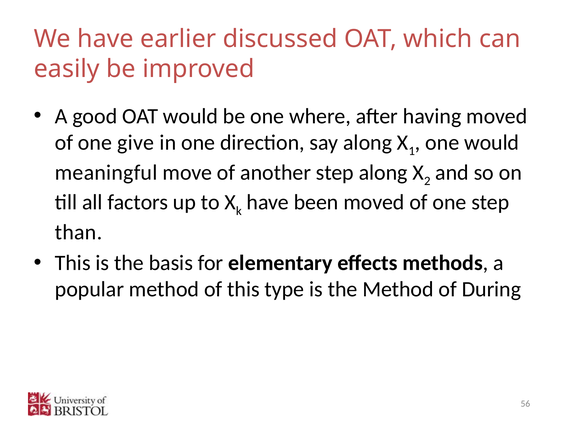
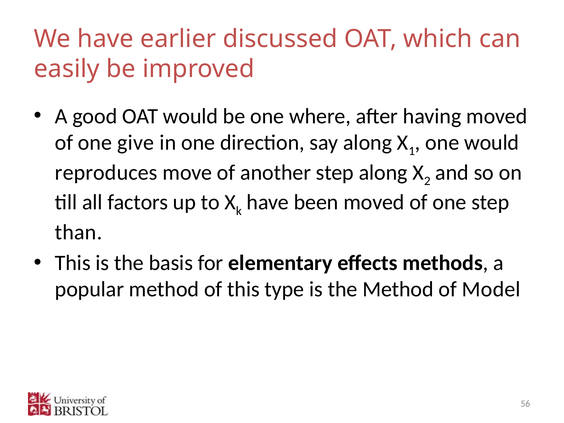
meaningful: meaningful -> reproduces
During: During -> Model
